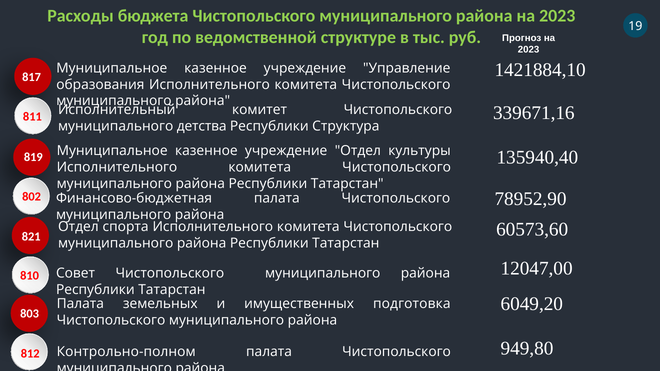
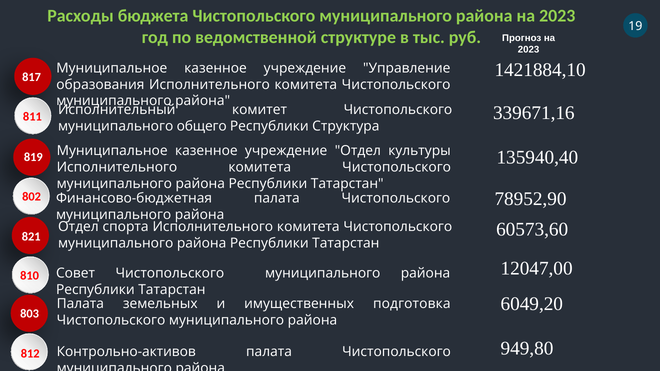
детства: детства -> общего
Контрольно-полном: Контрольно-полном -> Контрольно-активов
